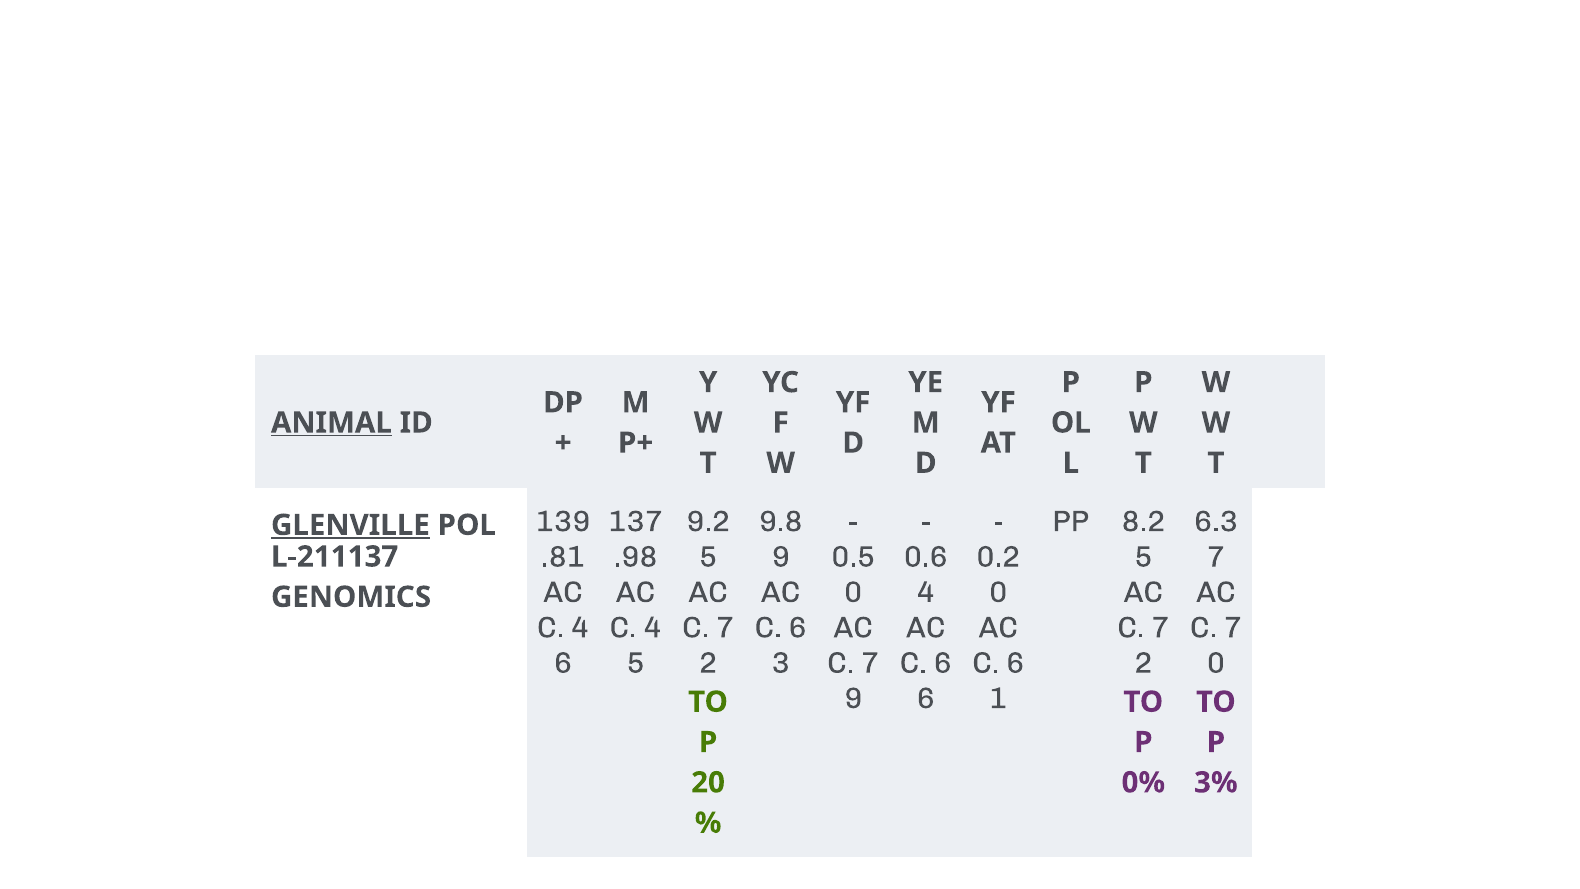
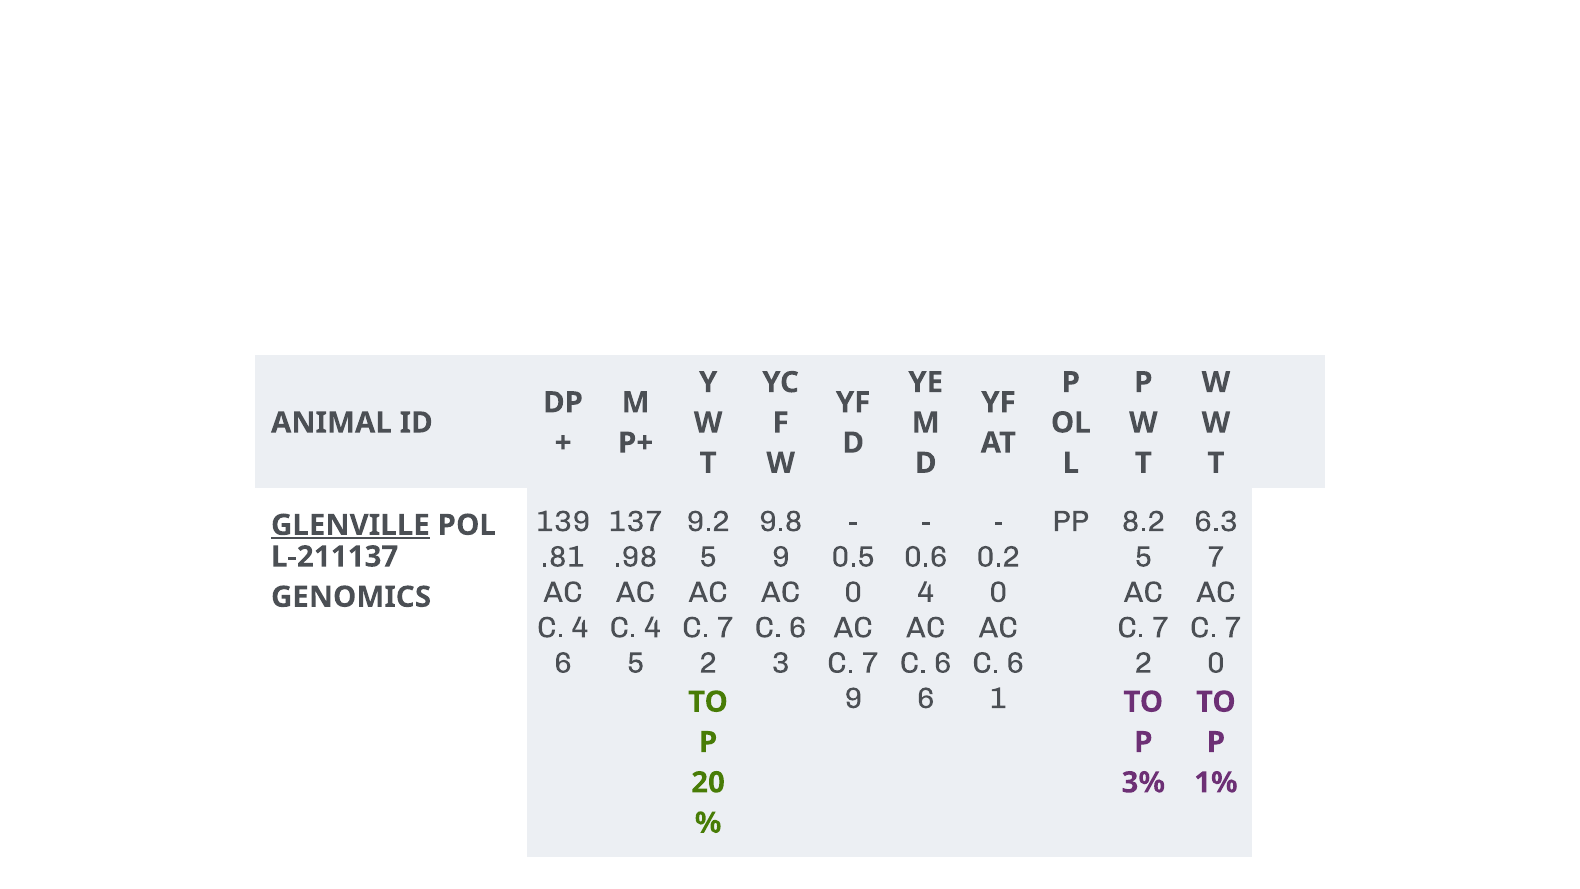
ANIMAL underline: present -> none
0%: 0% -> 3%
3%: 3% -> 1%
